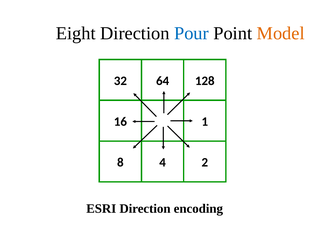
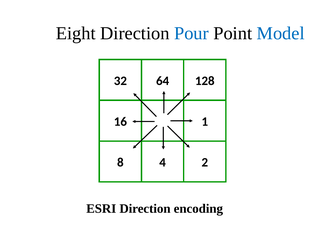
Model colour: orange -> blue
